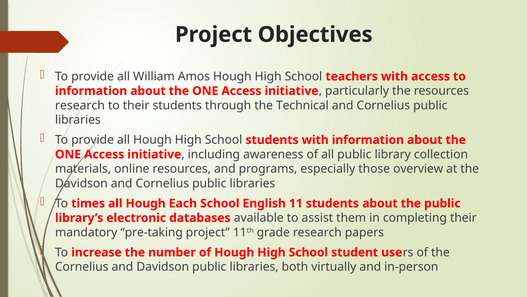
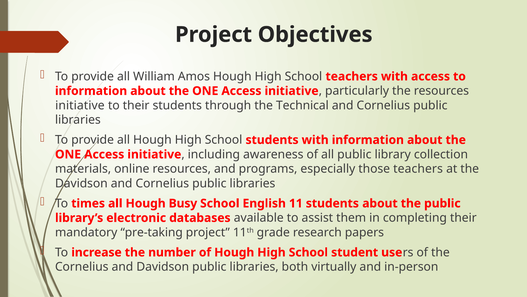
research at (80, 105): research -> initiative
those overview: overview -> teachers
Each: Each -> Busy
